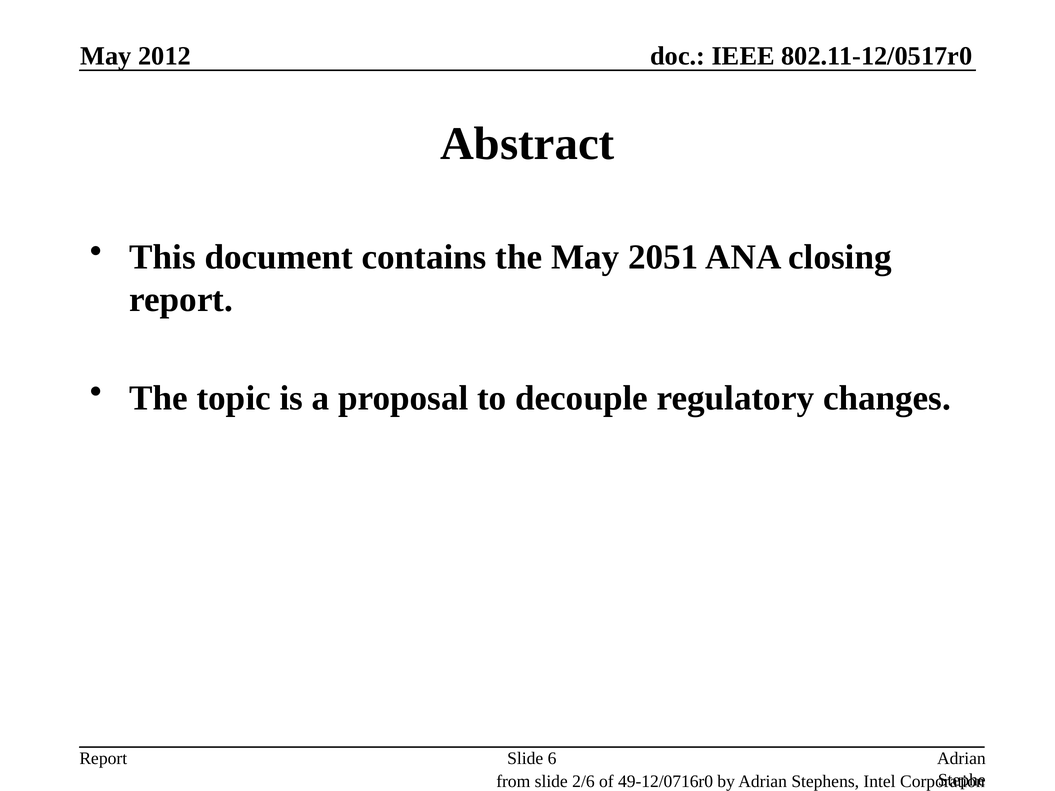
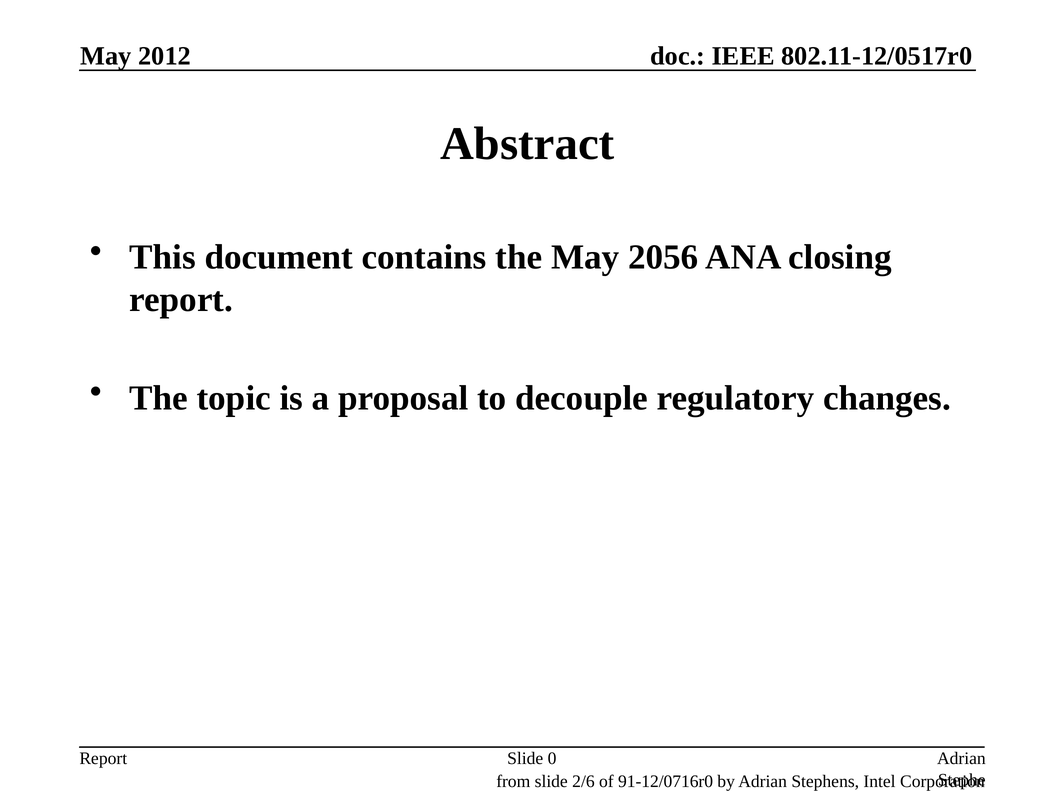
2051: 2051 -> 2056
6: 6 -> 0
49-12/0716r0: 49-12/0716r0 -> 91-12/0716r0
